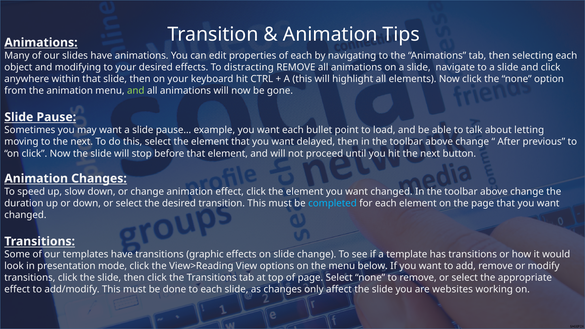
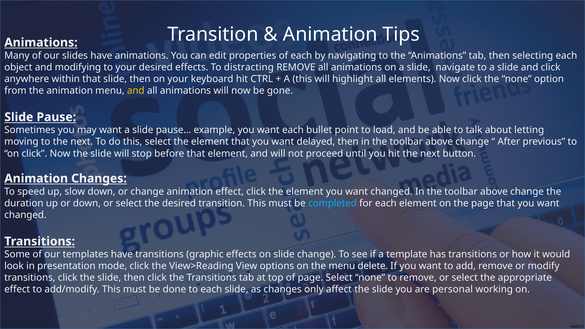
and at (136, 91) colour: light green -> yellow
below: below -> delete
websites: websites -> personal
